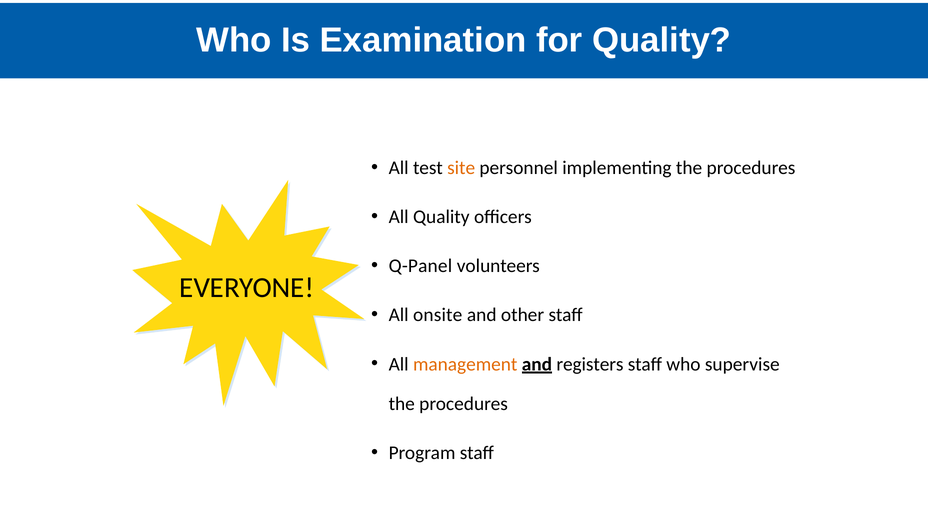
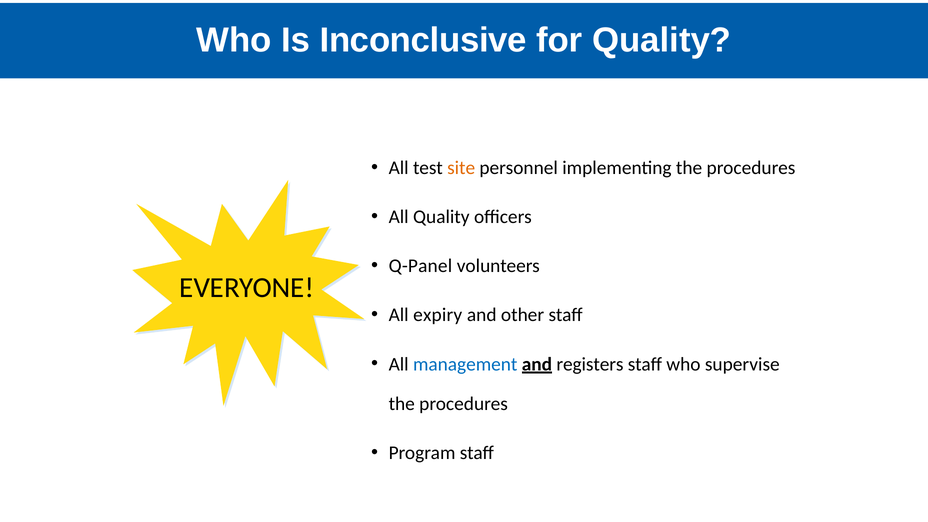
Examination: Examination -> Inconclusive
onsite: onsite -> expiry
management colour: orange -> blue
